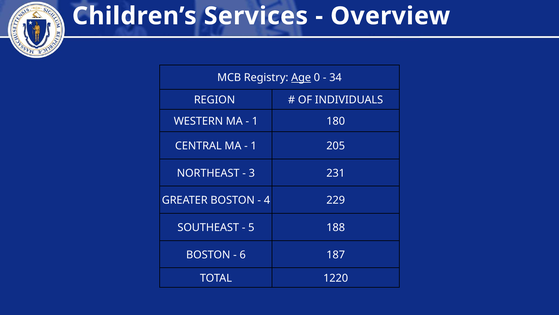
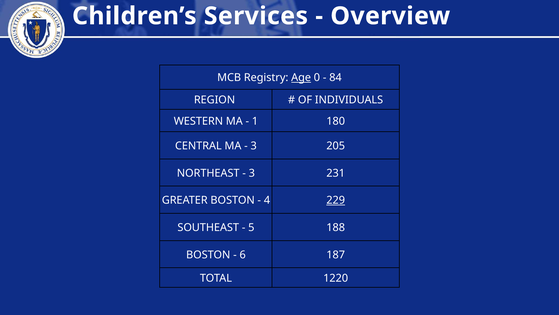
34: 34 -> 84
1 at (254, 146): 1 -> 3
229 underline: none -> present
